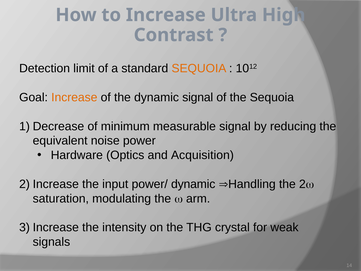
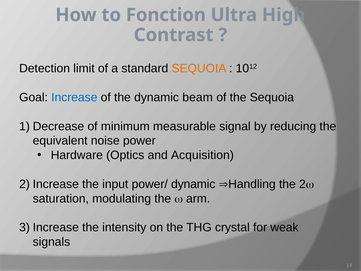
to Increase: Increase -> Fonction
Increase at (74, 97) colour: orange -> blue
dynamic signal: signal -> beam
